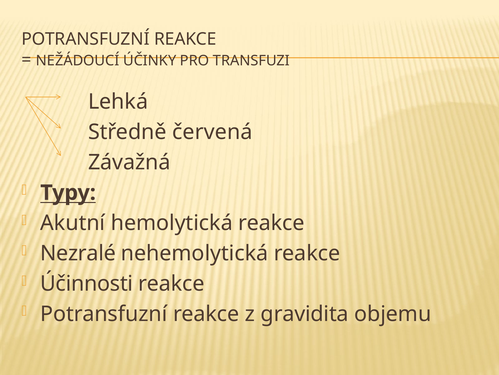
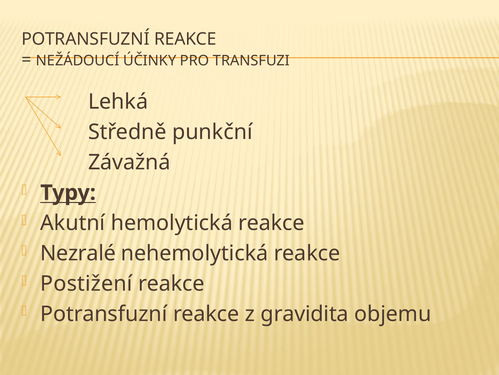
červená: červená -> punkční
Účinnosti: Účinnosti -> Postižení
